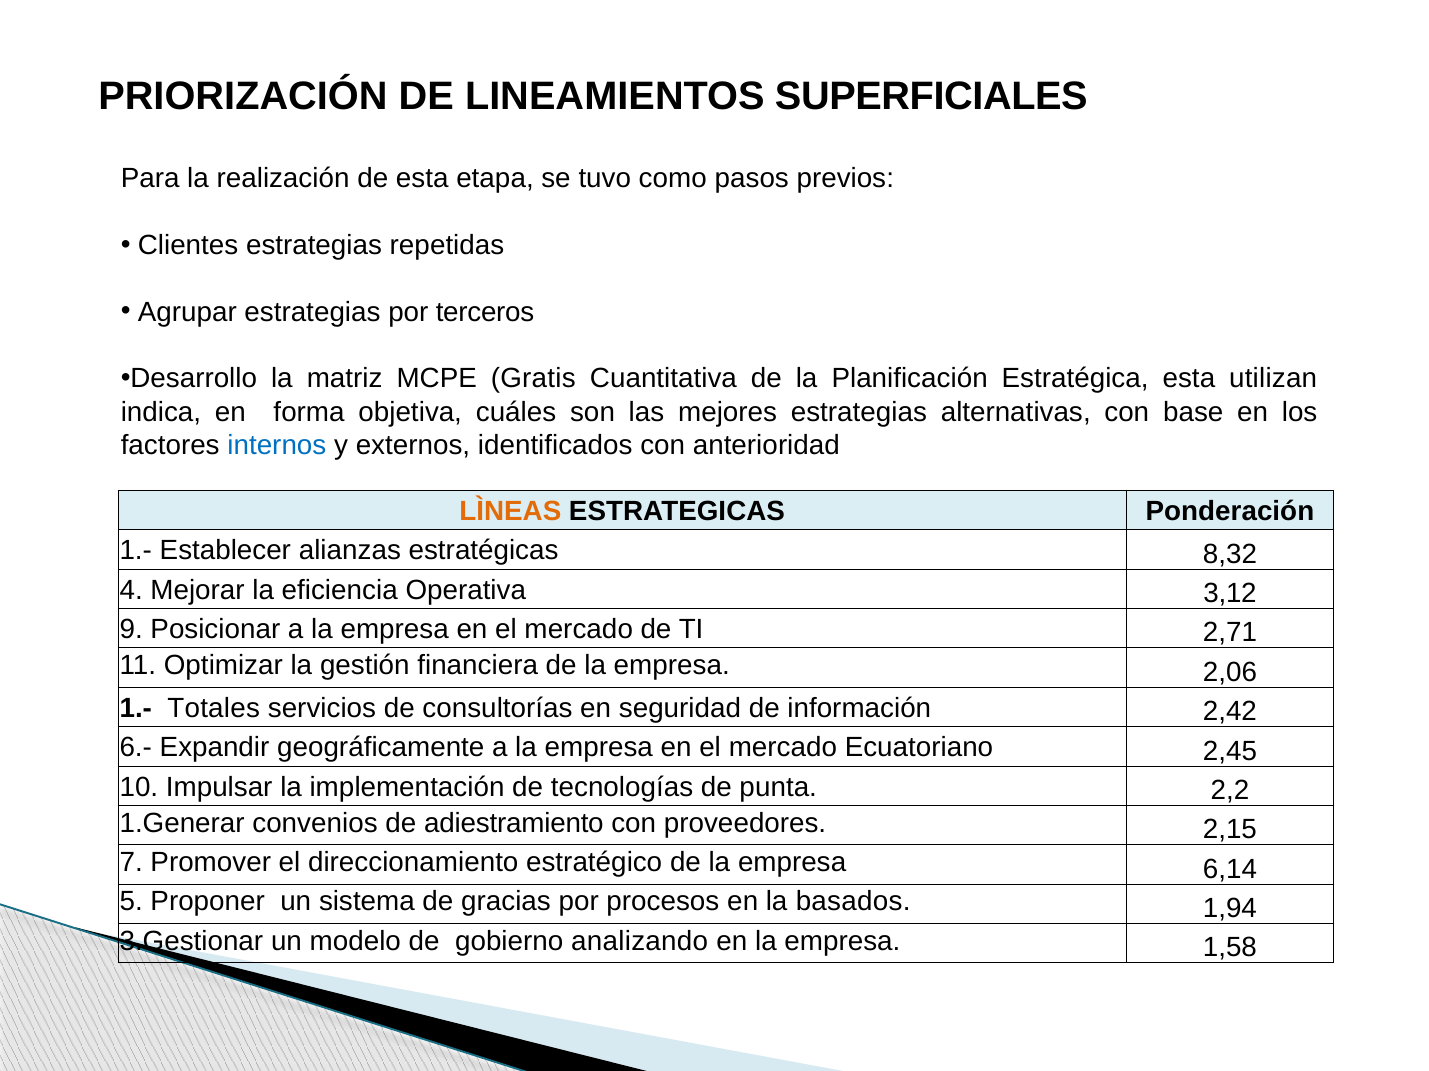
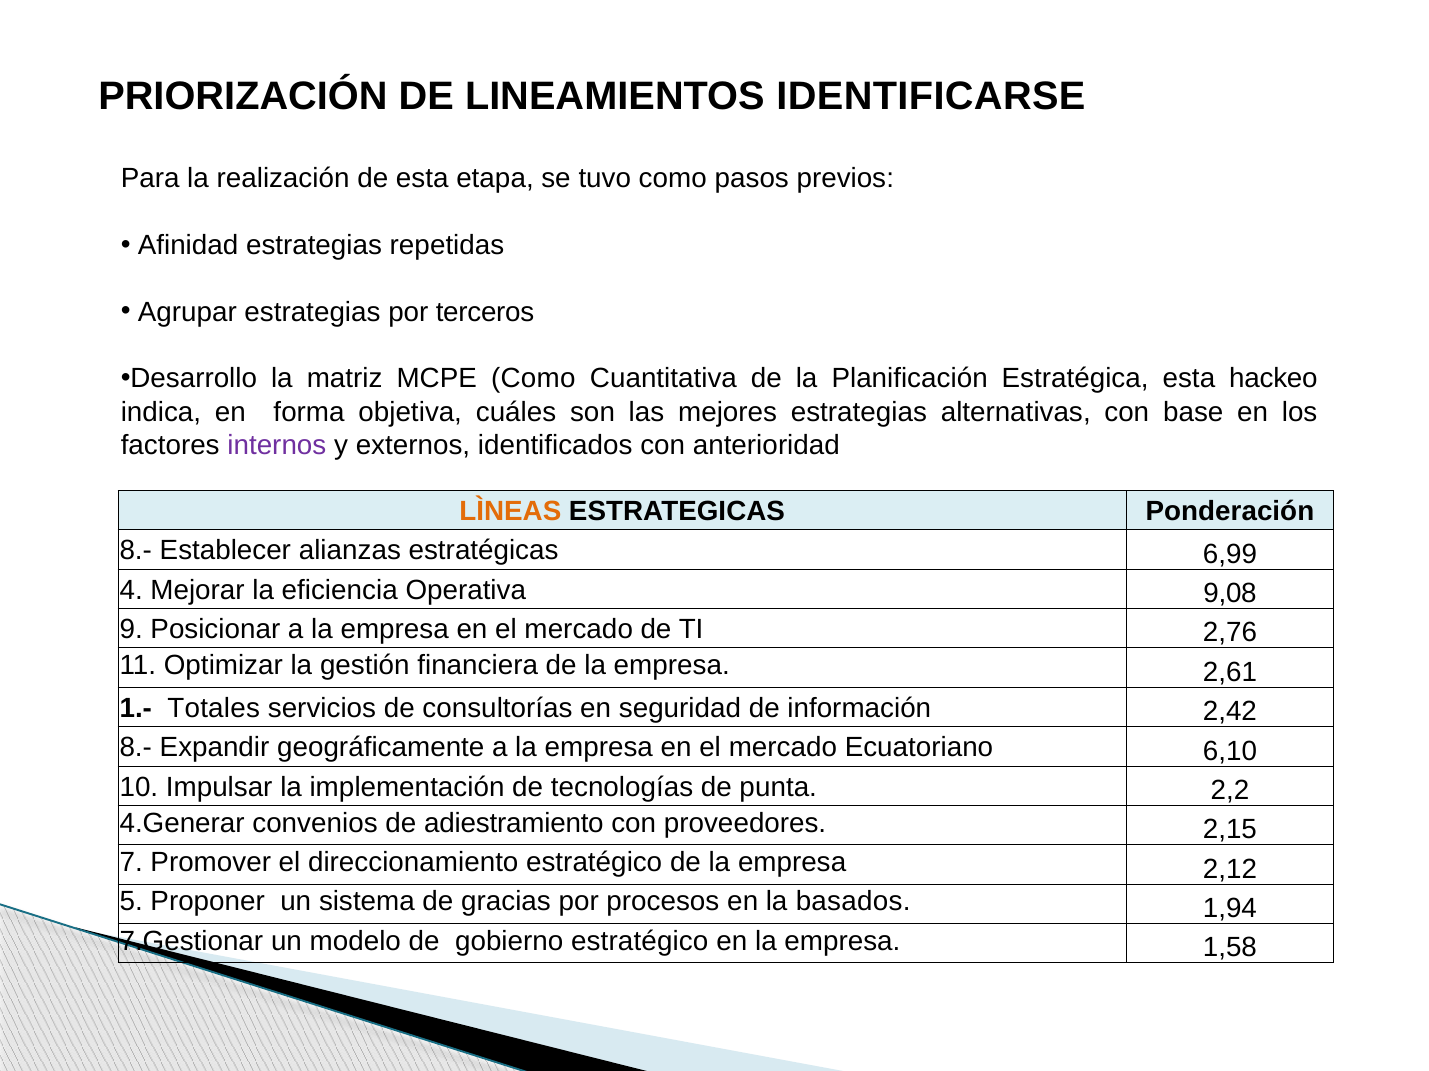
SUPERFICIALES: SUPERFICIALES -> IDENTIFICARSE
Clientes: Clientes -> Afinidad
MCPE Gratis: Gratis -> Como
utilizan: utilizan -> hackeo
internos colour: blue -> purple
1.- at (136, 551): 1.- -> 8.-
8,32: 8,32 -> 6,99
3,12: 3,12 -> 9,08
2,71: 2,71 -> 2,76
2,06: 2,06 -> 2,61
6.- at (136, 748): 6.- -> 8.-
2,45: 2,45 -> 6,10
1.Generar: 1.Generar -> 4.Generar
6,14: 6,14 -> 2,12
3.Gestionar: 3.Gestionar -> 7.Gestionar
gobierno analizando: analizando -> estratégico
